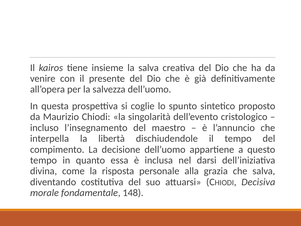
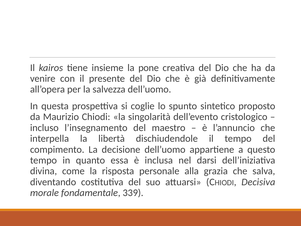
la salva: salva -> pone
148: 148 -> 339
